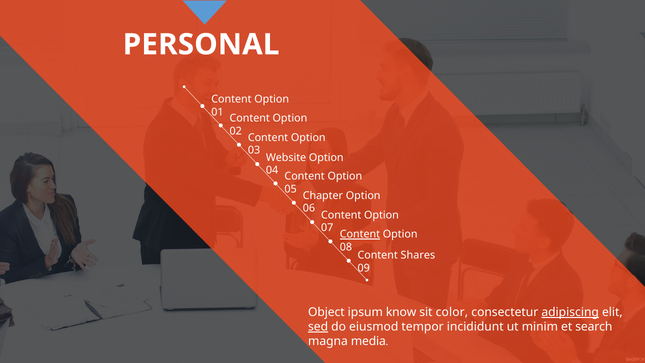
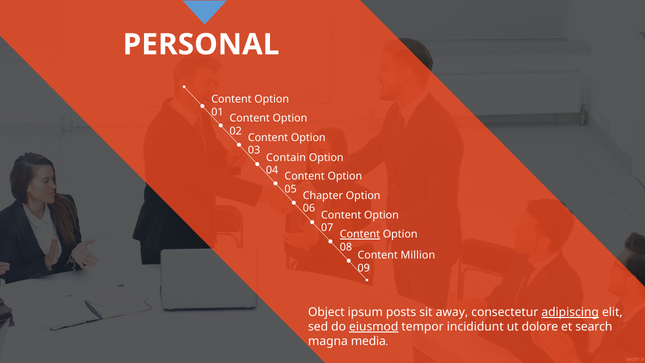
Website: Website -> Contain
Shares: Shares -> Million
know: know -> posts
color: color -> away
sed underline: present -> none
eiusmod underline: none -> present
minim: minim -> dolore
